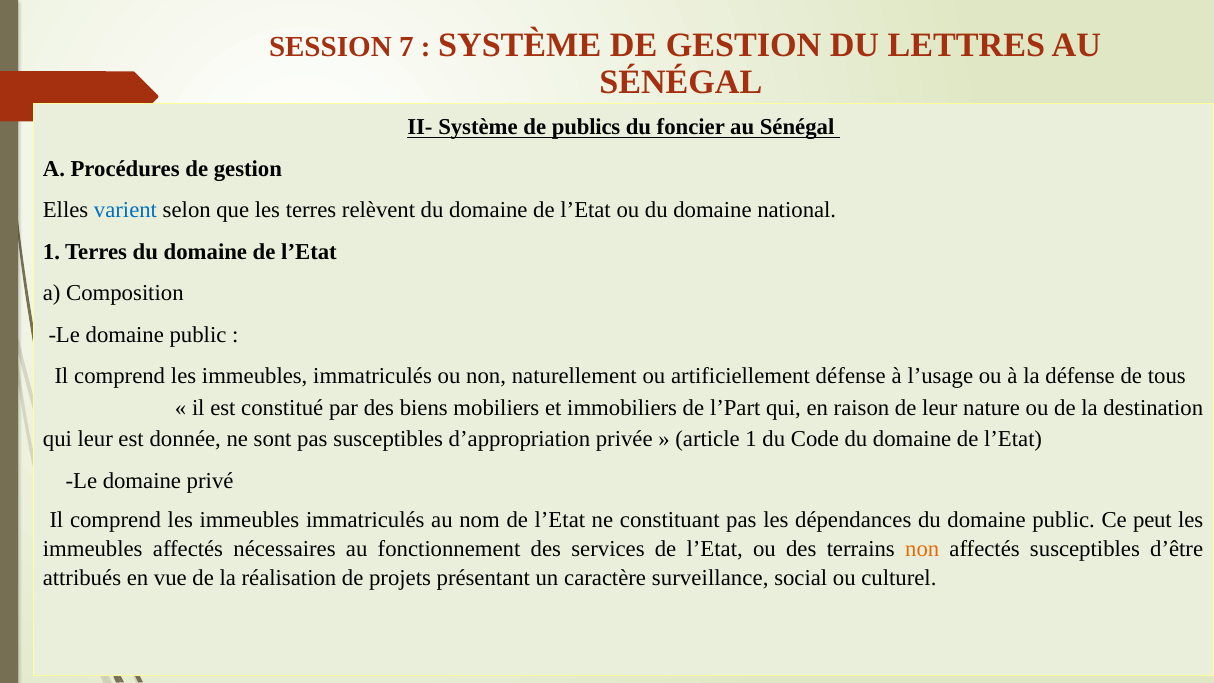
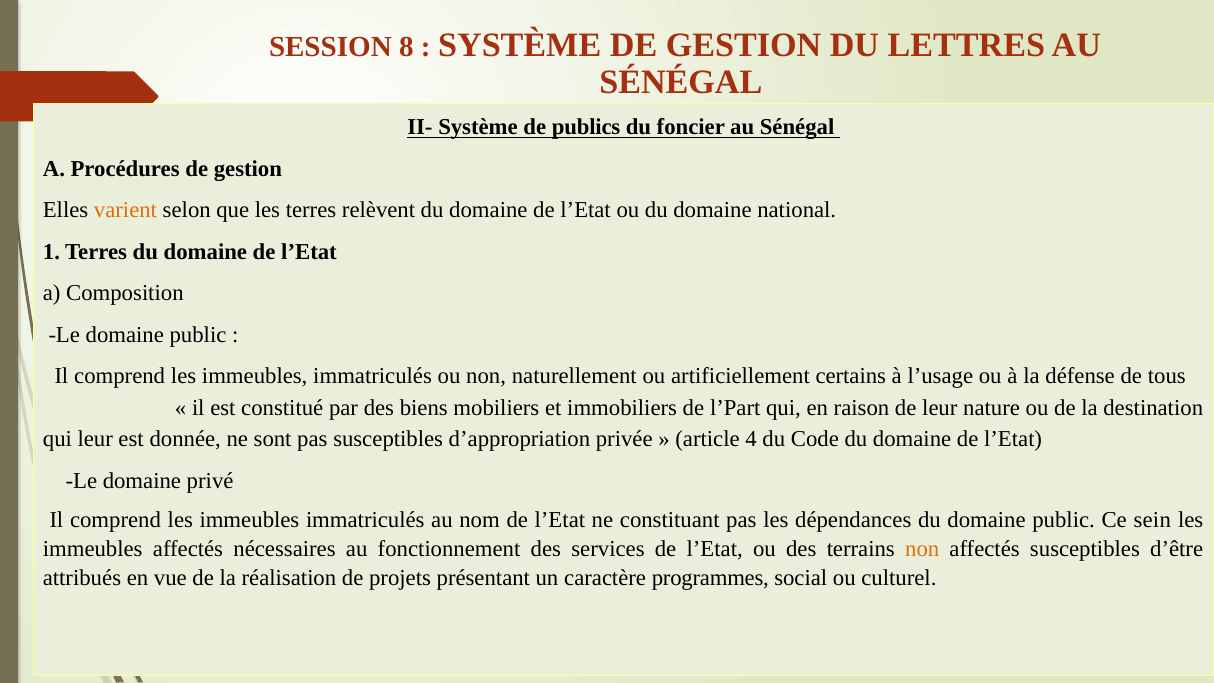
7: 7 -> 8
varient colour: blue -> orange
artificiellement défense: défense -> certains
article 1: 1 -> 4
peut: peut -> sein
surveillance: surveillance -> programmes
